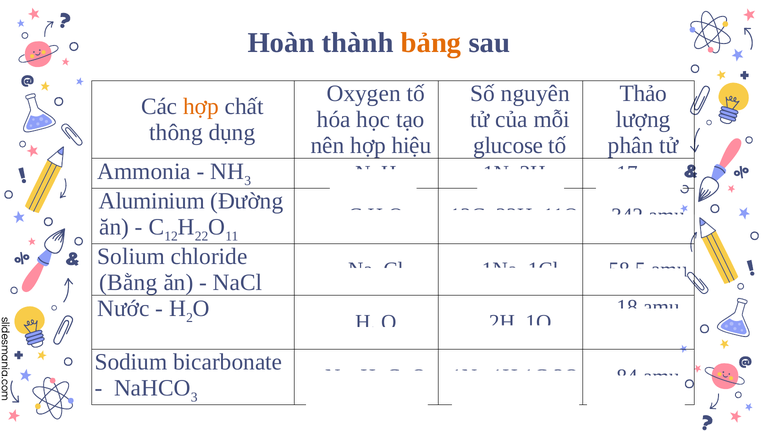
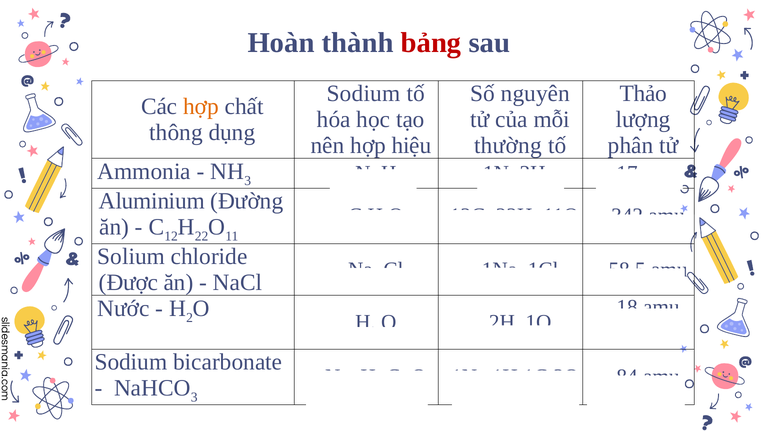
bảng colour: orange -> red
Oxygen at (364, 94): Oxygen -> Sodium
glucose: glucose -> thường
Bằng: Bằng -> Được
